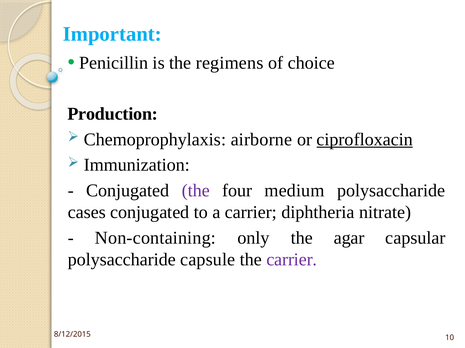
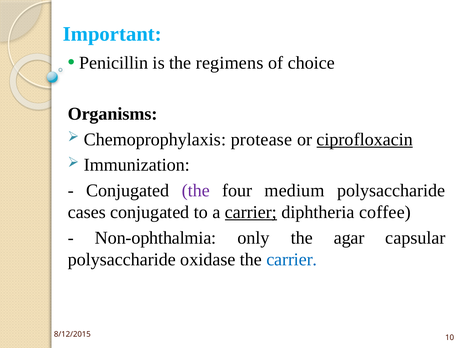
Production: Production -> Organisms
airborne: airborne -> protease
carrier at (251, 213) underline: none -> present
nitrate: nitrate -> coffee
Non-containing: Non-containing -> Non-ophthalmia
capsule: capsule -> oxidase
carrier at (292, 260) colour: purple -> blue
